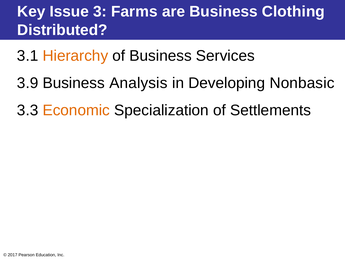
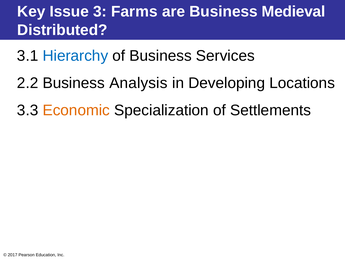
Clothing: Clothing -> Medieval
Hierarchy colour: orange -> blue
3.9: 3.9 -> 2.2
Nonbasic: Nonbasic -> Locations
